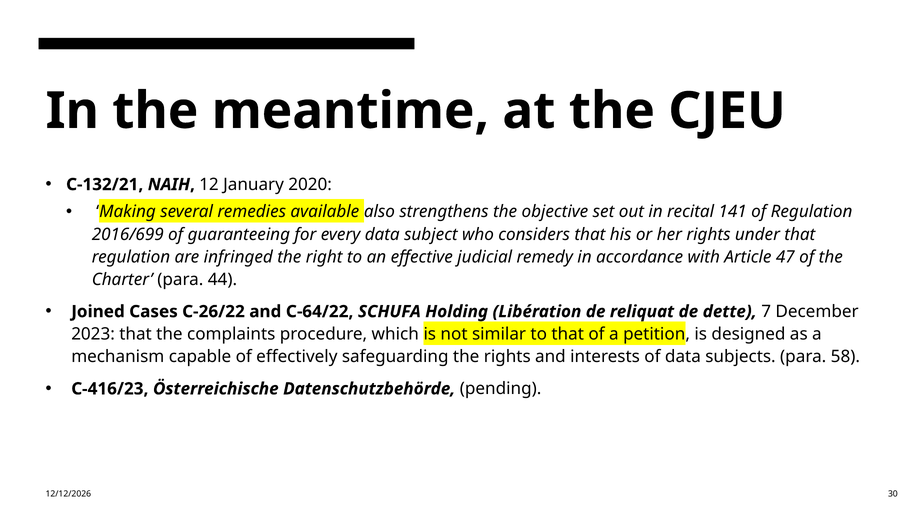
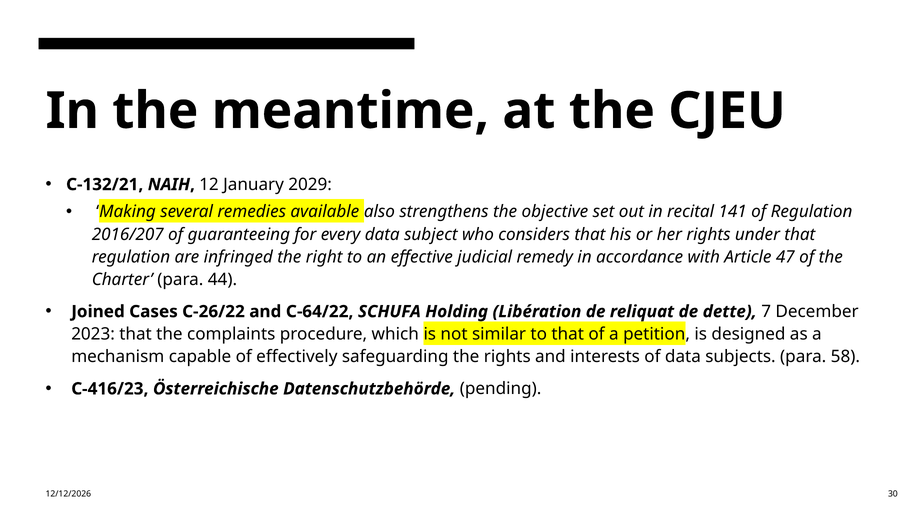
2020: 2020 -> 2029
2016/699: 2016/699 -> 2016/207
